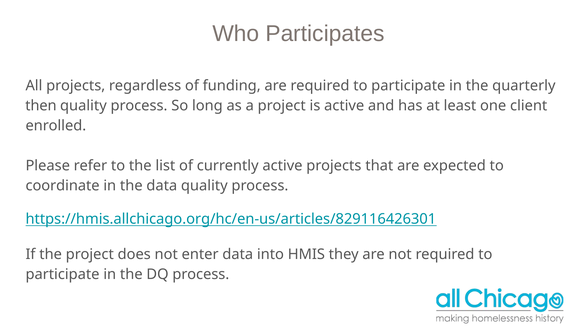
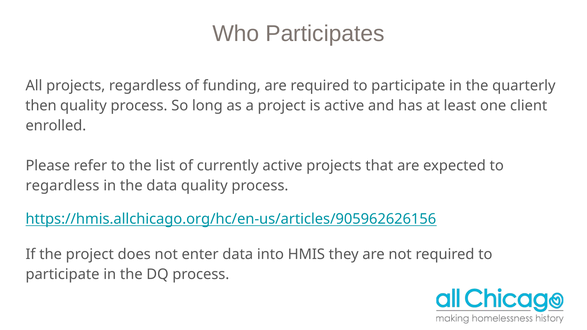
coordinate at (63, 186): coordinate -> regardless
https://hmis.allchicago.org/hc/en-us/articles/829116426301: https://hmis.allchicago.org/hc/en-us/articles/829116426301 -> https://hmis.allchicago.org/hc/en-us/articles/905962626156
